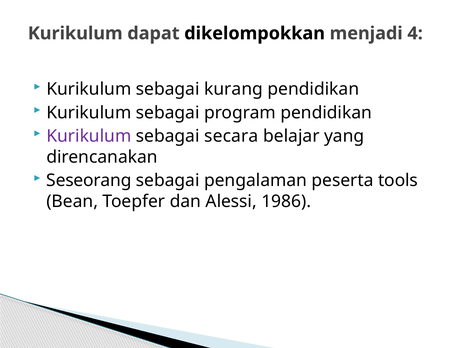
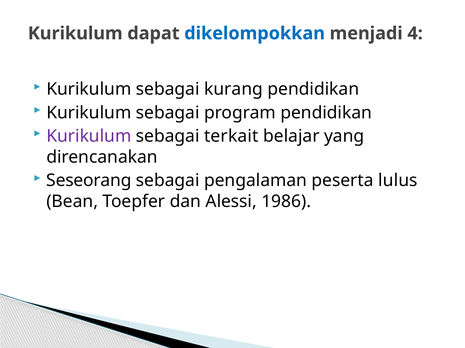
dikelompokkan colour: black -> blue
secara: secara -> terkait
tools: tools -> lulus
